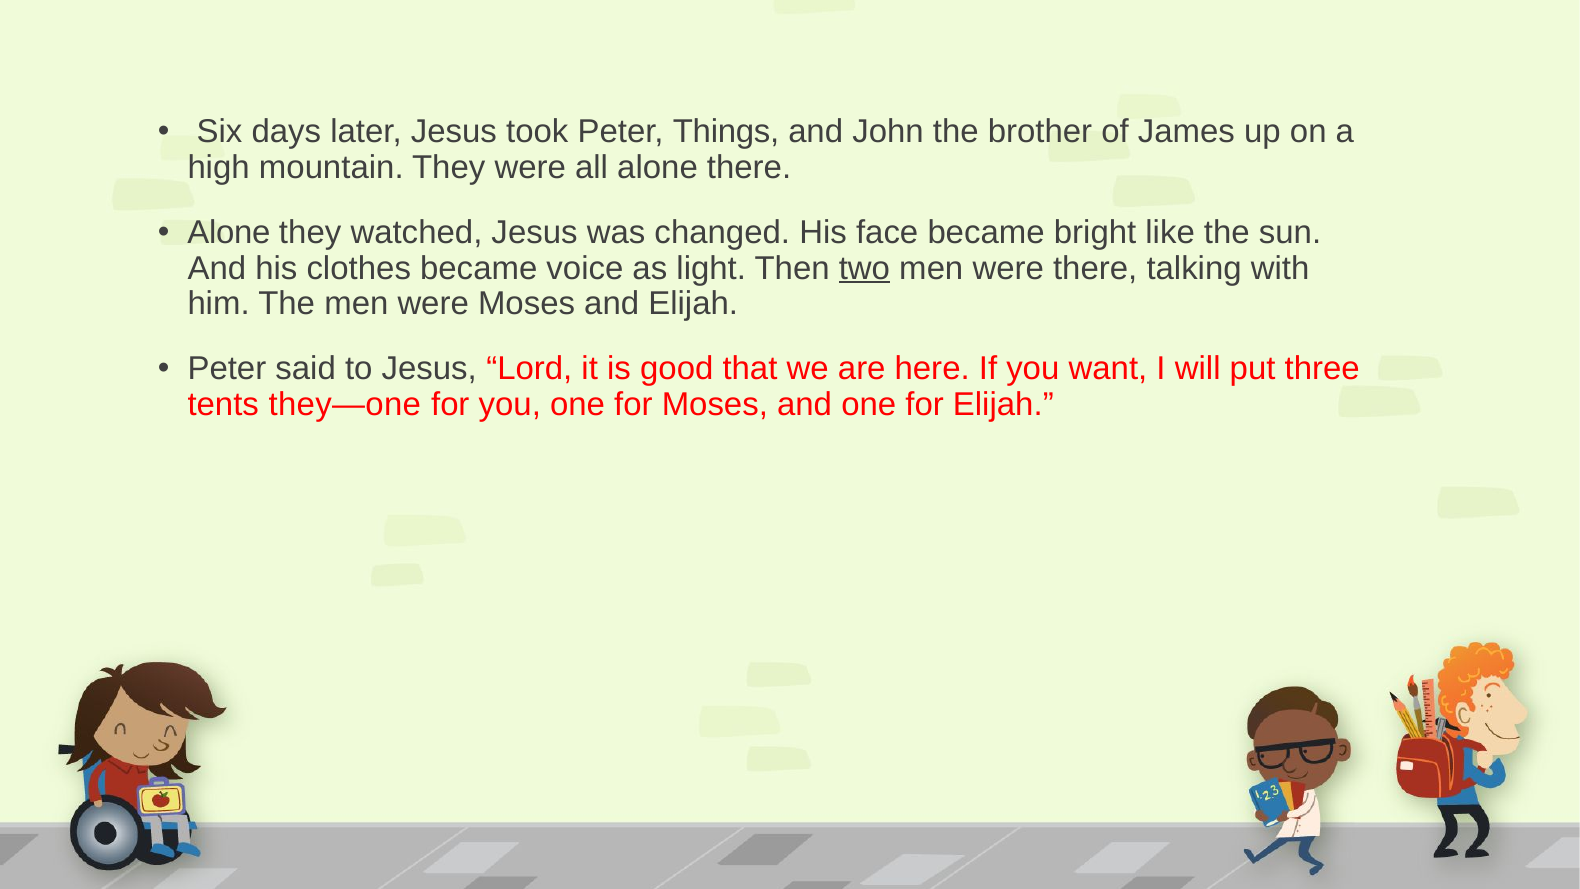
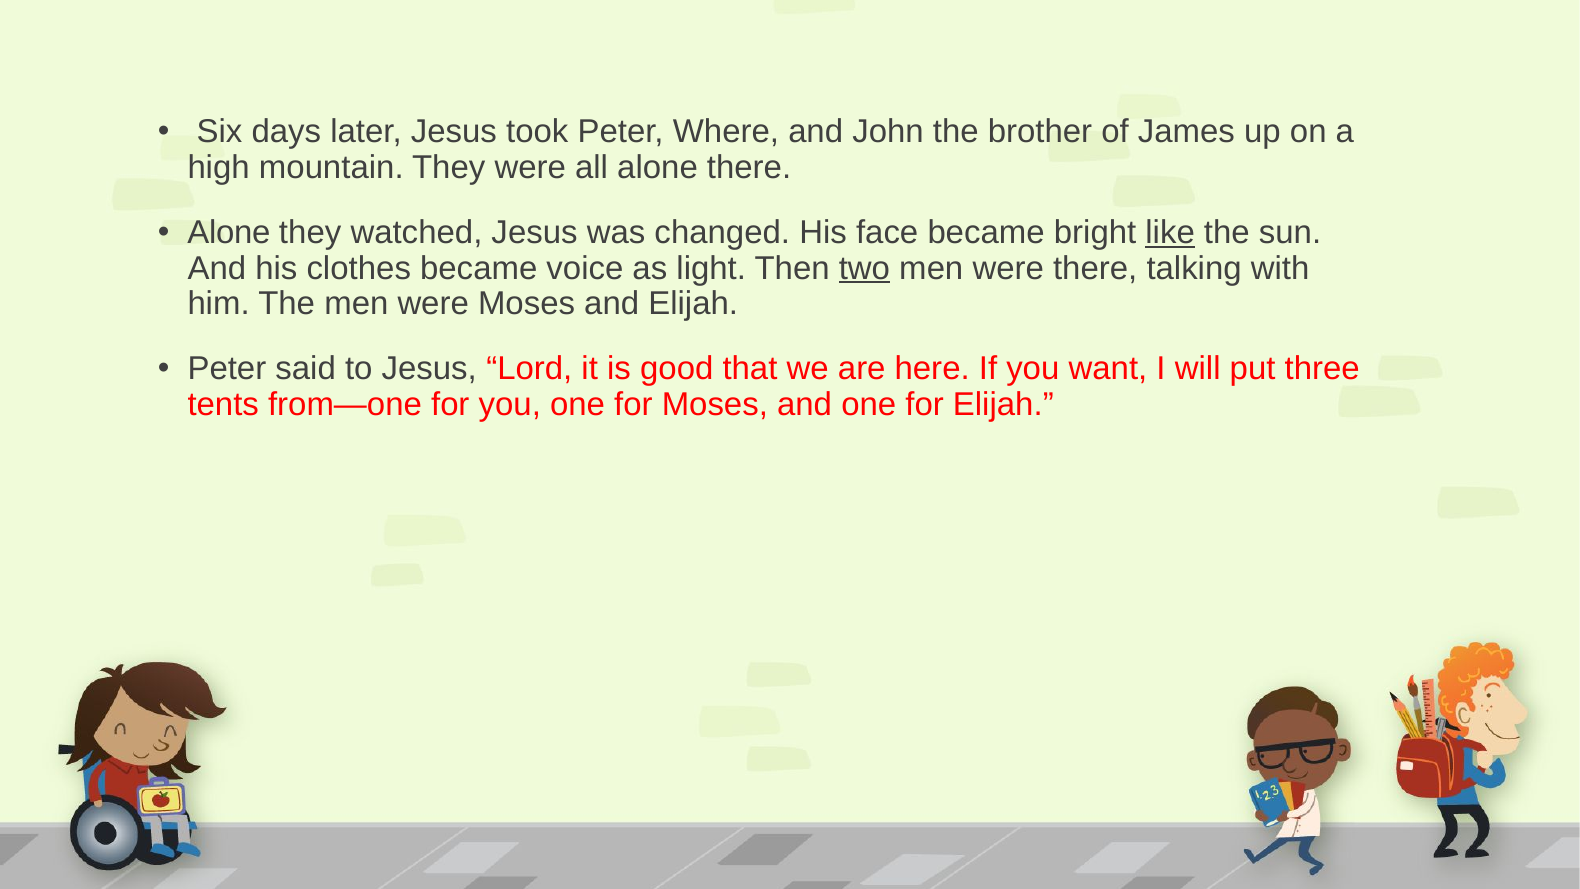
Things: Things -> Where
like underline: none -> present
they—one: they—one -> from—one
